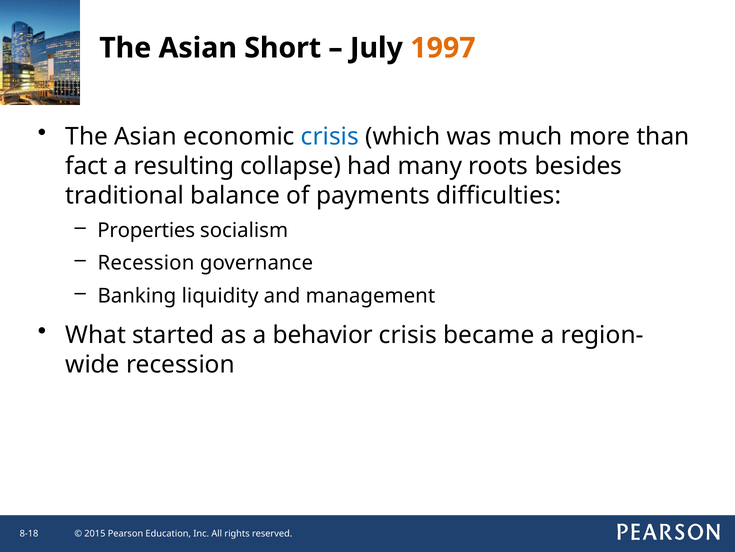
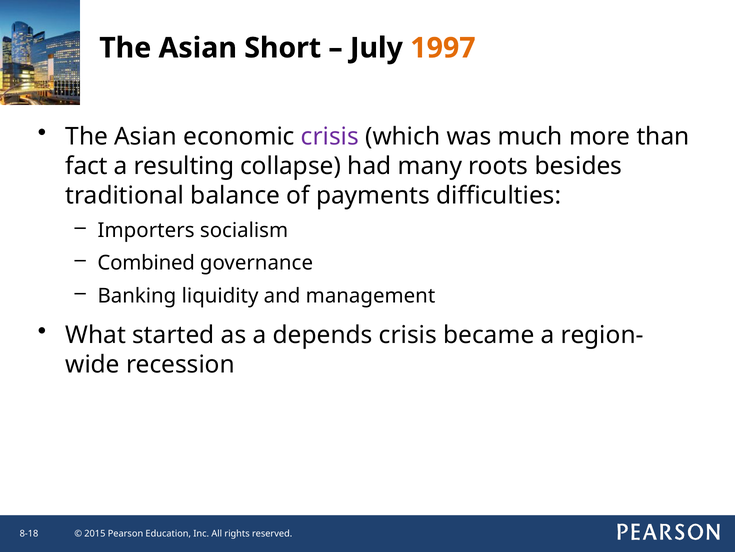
crisis at (330, 136) colour: blue -> purple
Properties: Properties -> Importers
Recession at (146, 263): Recession -> Combined
behavior: behavior -> depends
